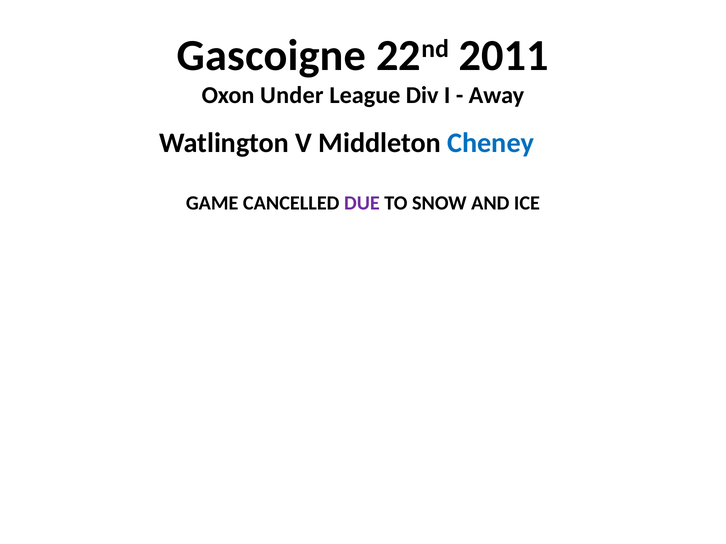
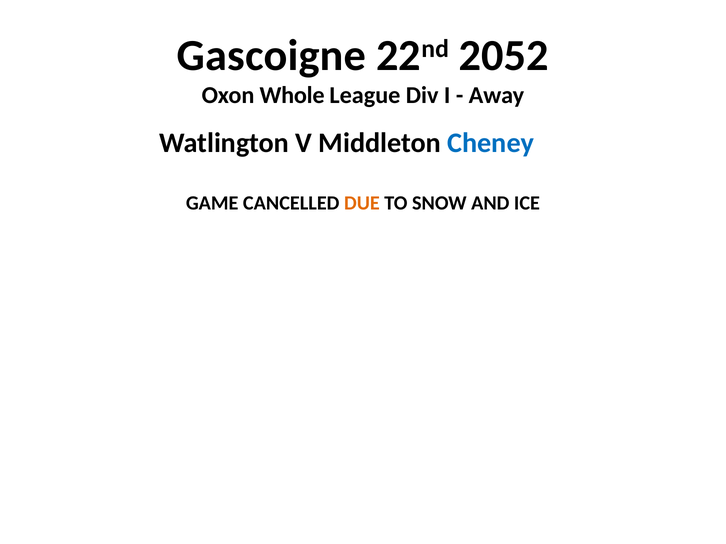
2011: 2011 -> 2052
Under: Under -> Whole
DUE colour: purple -> orange
